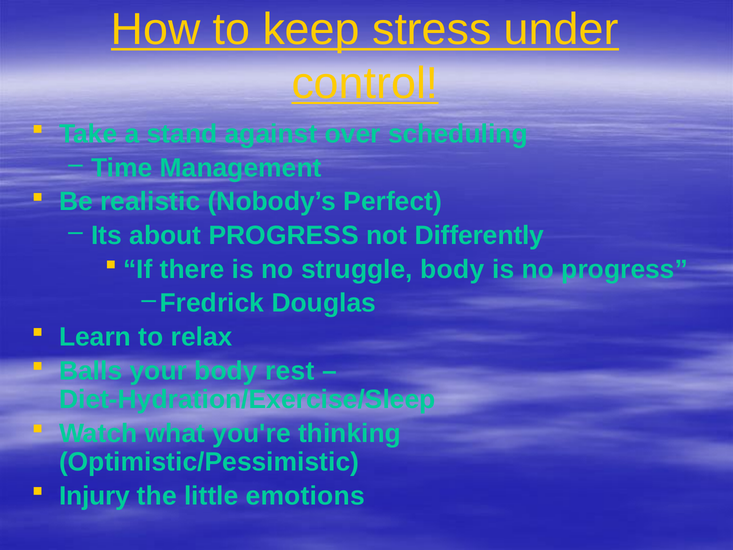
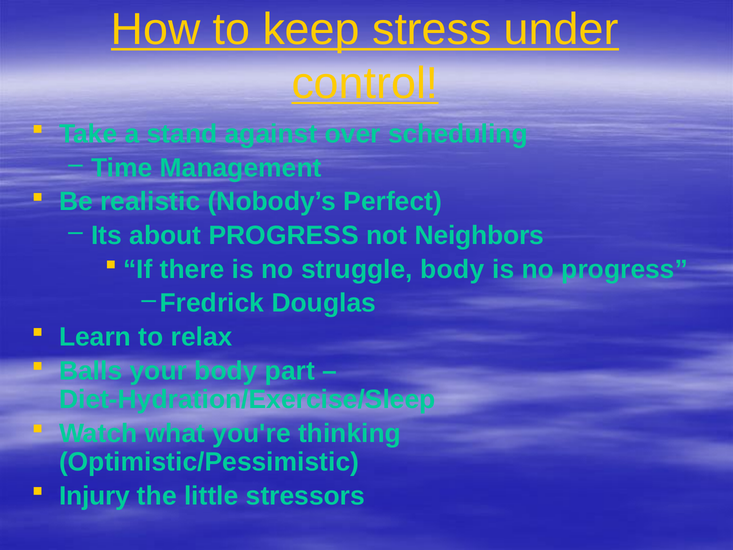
Differently: Differently -> Neighbors
rest: rest -> part
emotions: emotions -> stressors
